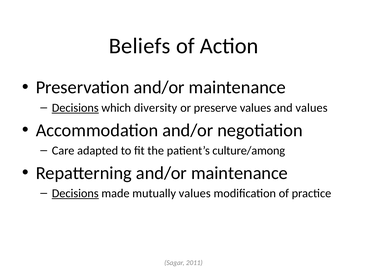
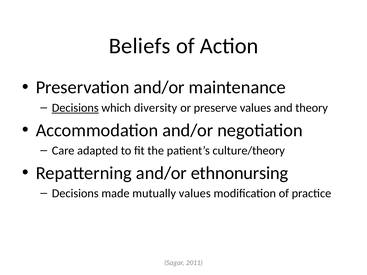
and values: values -> theory
culture/among: culture/among -> culture/theory
Repatterning and/or maintenance: maintenance -> ethnonursing
Decisions at (75, 194) underline: present -> none
